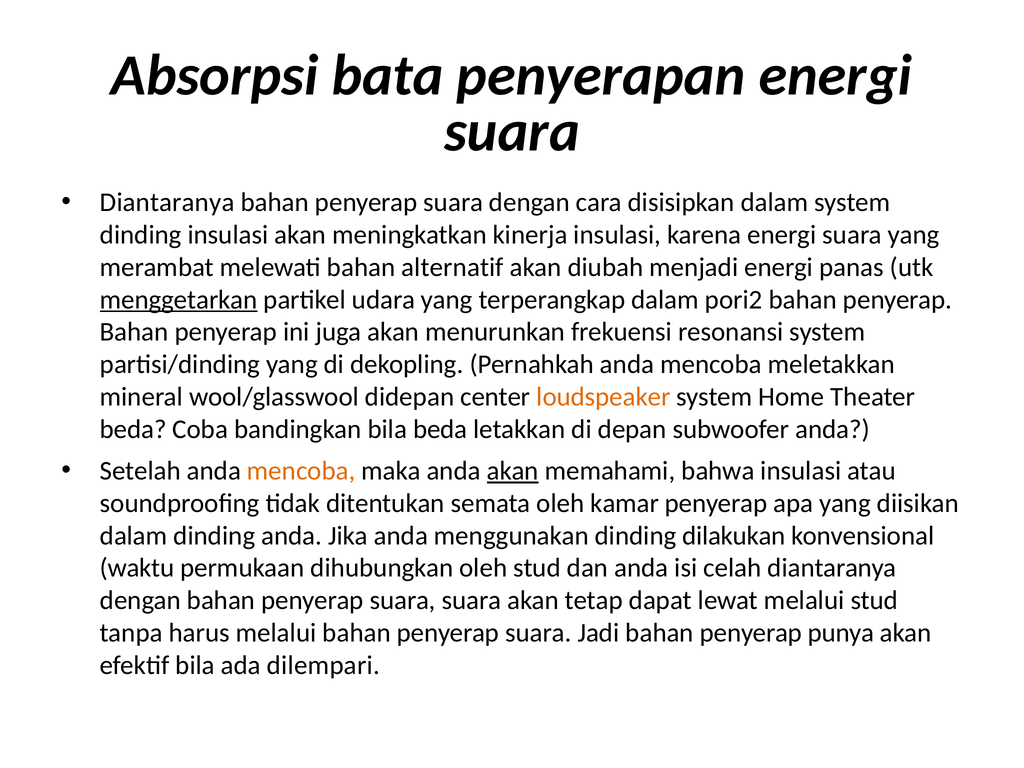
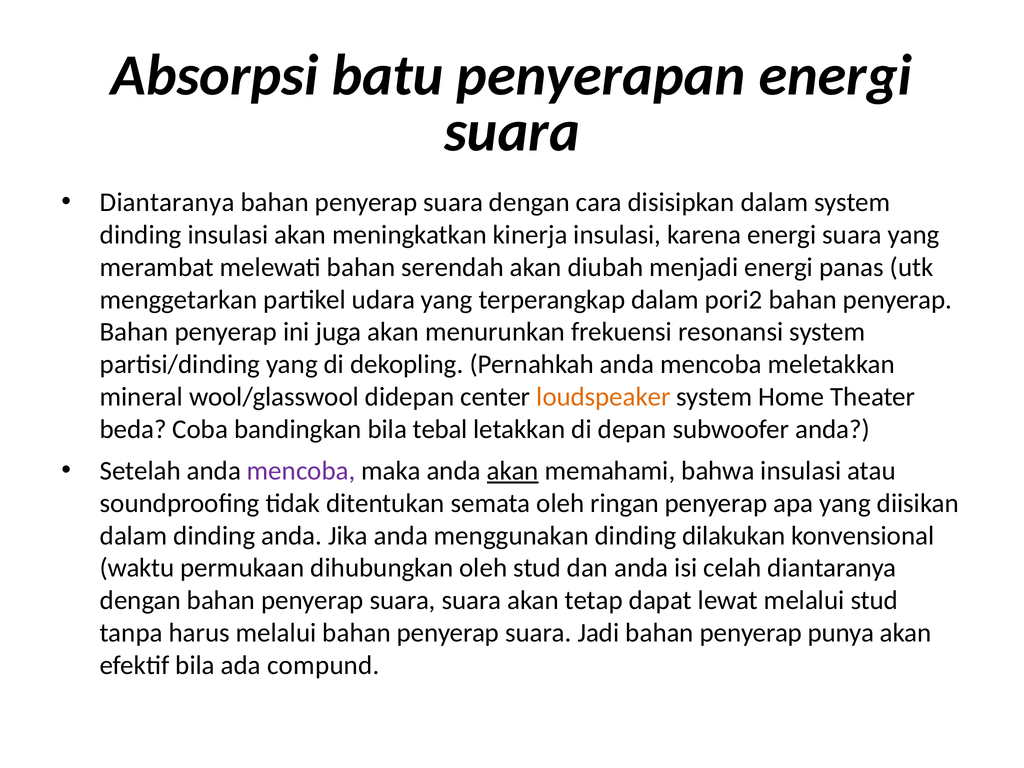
bata: bata -> batu
alternatif: alternatif -> serendah
menggetarkan underline: present -> none
bila beda: beda -> tebal
mencoba at (301, 471) colour: orange -> purple
kamar: kamar -> ringan
dilempari: dilempari -> compund
